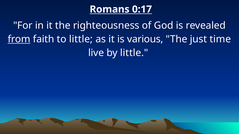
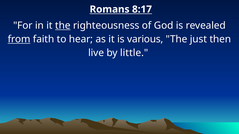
0:17: 0:17 -> 8:17
the at (63, 26) underline: none -> present
to little: little -> hear
time: time -> then
